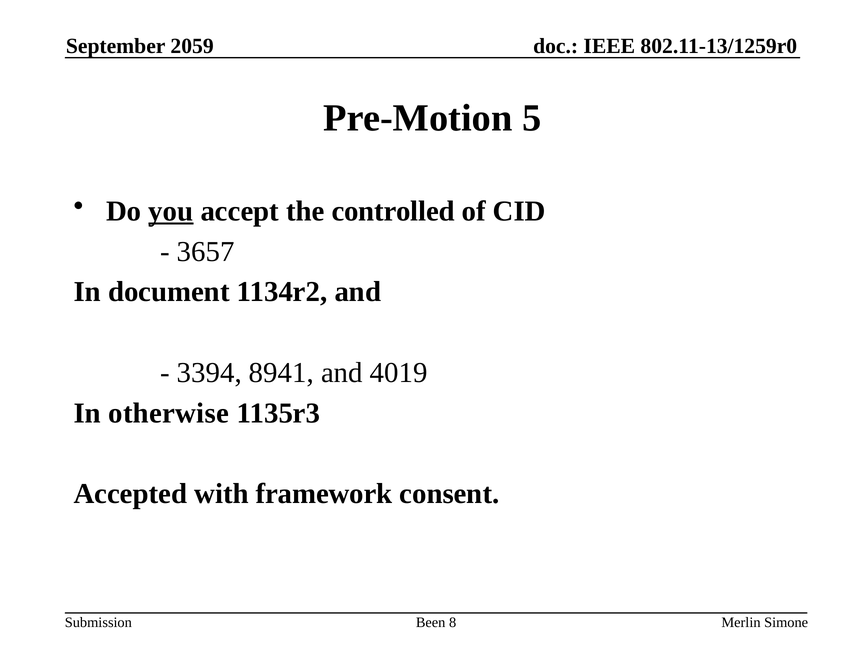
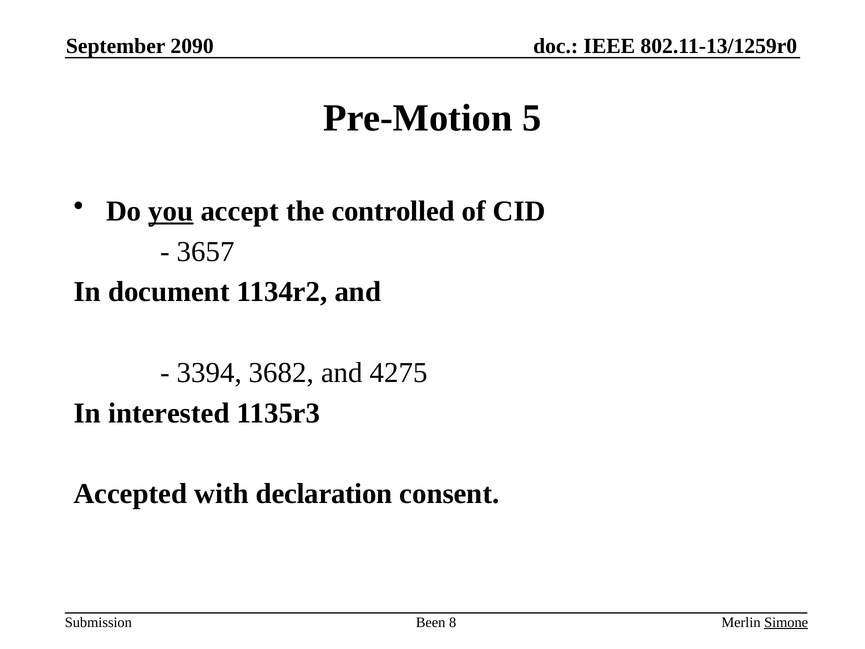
2059: 2059 -> 2090
8941: 8941 -> 3682
4019: 4019 -> 4275
otherwise: otherwise -> interested
framework: framework -> declaration
Simone underline: none -> present
